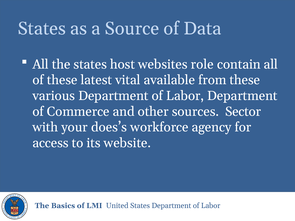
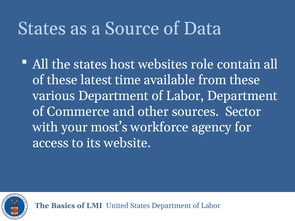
vital: vital -> time
does’s: does’s -> most’s
